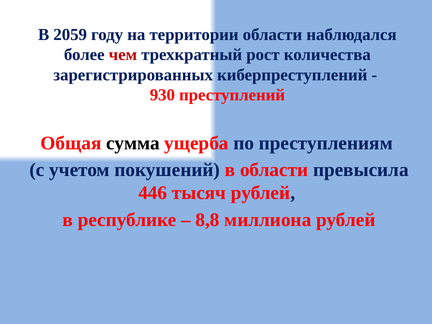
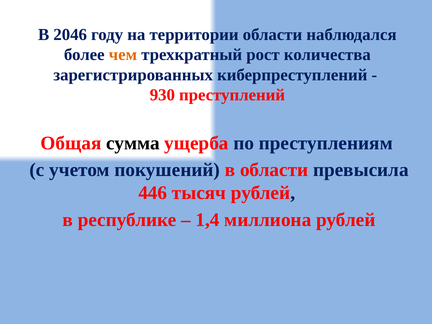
2059: 2059 -> 2046
чем colour: red -> orange
8,8: 8,8 -> 1,4
